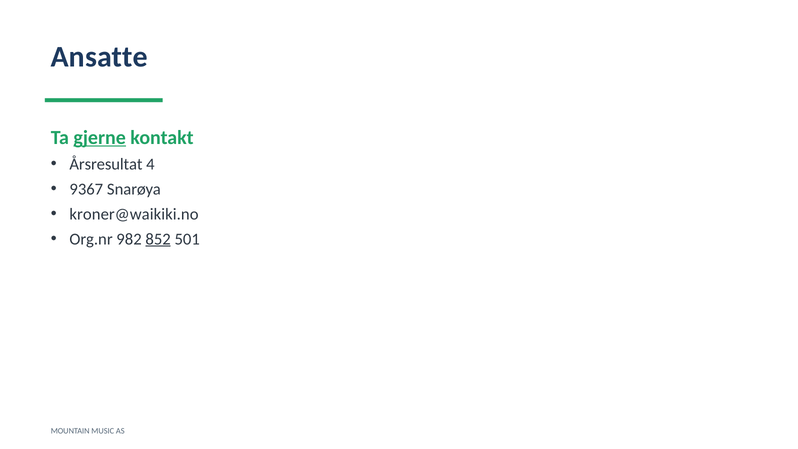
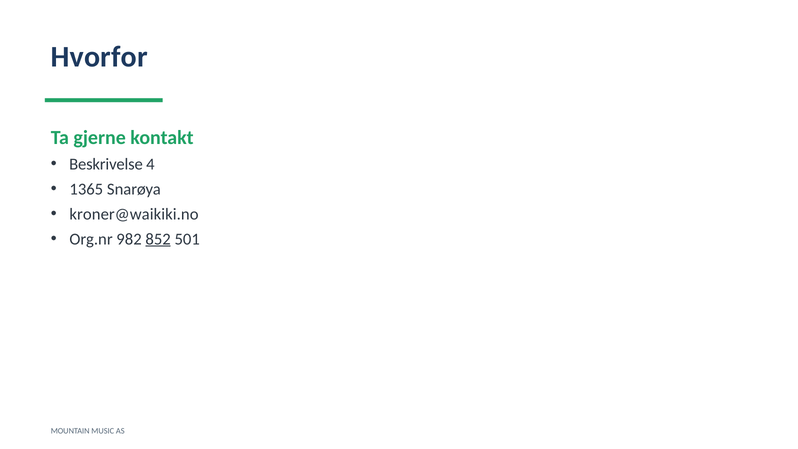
Ansatte: Ansatte -> Hvorfor
gjerne underline: present -> none
Årsresultat: Årsresultat -> Beskrivelse
9367: 9367 -> 1365
